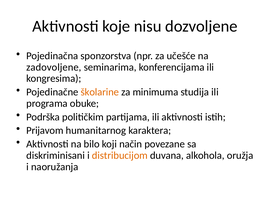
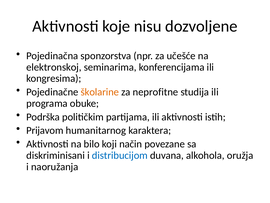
zadovoljene: zadovoljene -> elektronskoj
minimuma: minimuma -> neprofitne
distribucijom colour: orange -> blue
